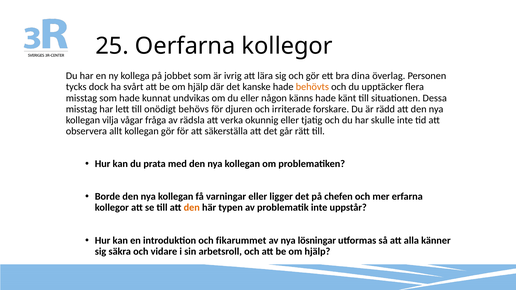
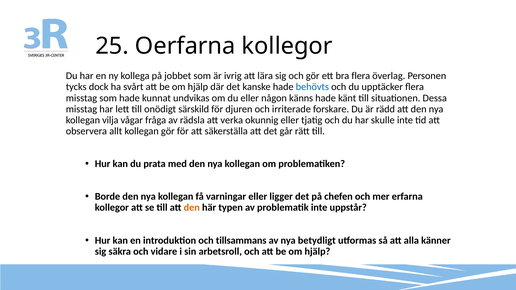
bra dina: dina -> flera
behövts colour: orange -> blue
behövs: behövs -> särskild
fikarummet: fikarummet -> tillsammans
lösningar: lösningar -> betydligt
